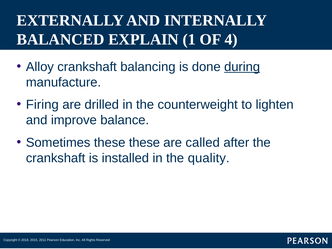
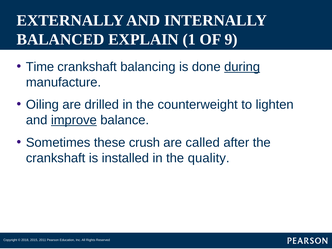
4: 4 -> 9
Alloy: Alloy -> Time
Firing: Firing -> Oiling
improve underline: none -> present
these these: these -> crush
